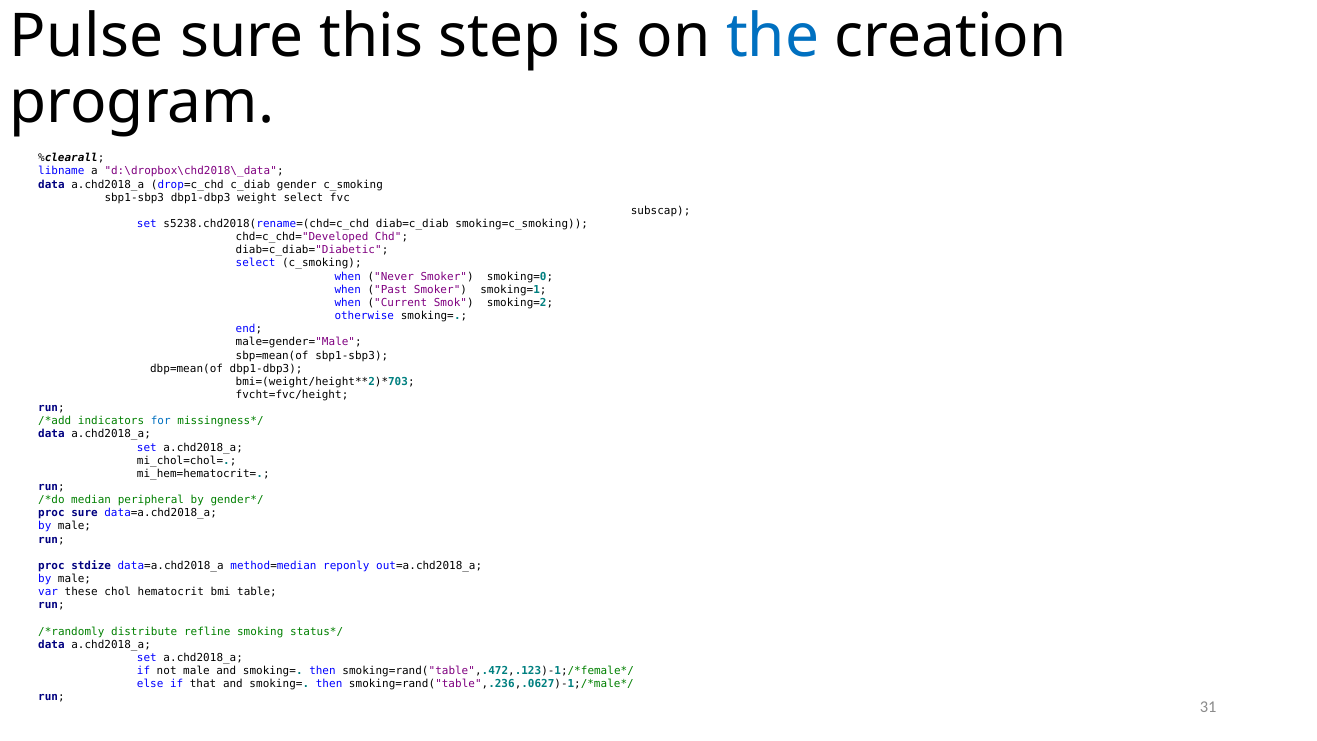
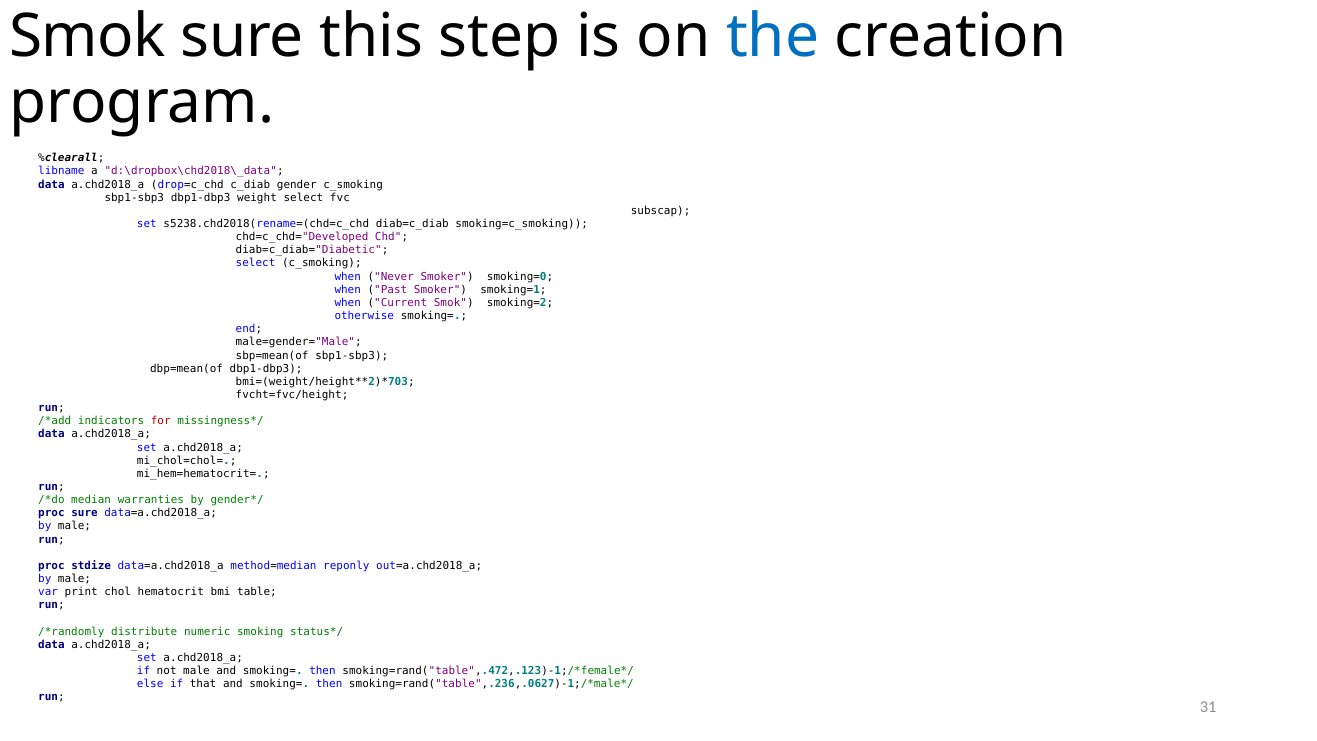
Pulse at (87, 37): Pulse -> Smok
for colour: blue -> red
peripheral: peripheral -> warranties
these: these -> print
refline: refline -> numeric
